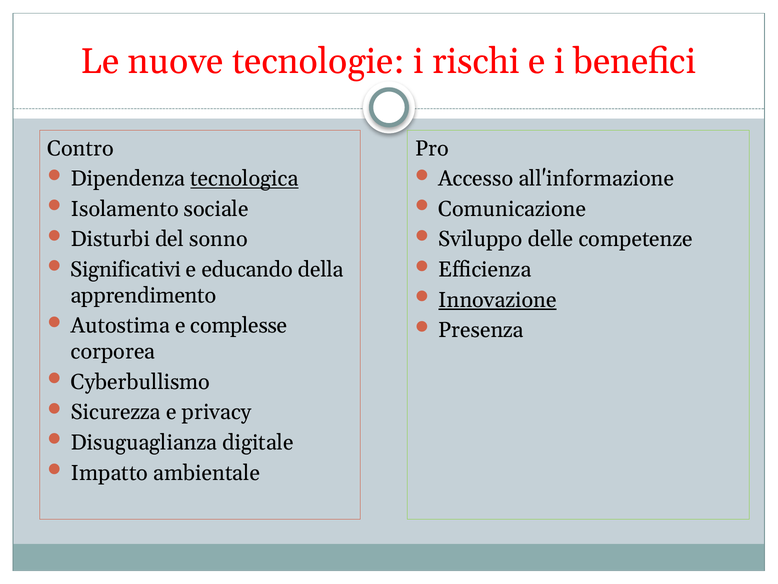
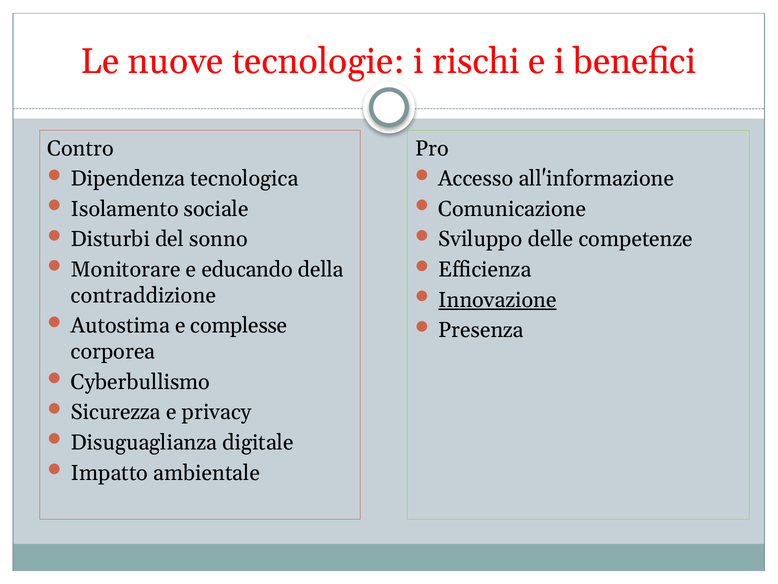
tecnologica underline: present -> none
Significativi: Significativi -> Monitorare
apprendimento: apprendimento -> contraddizione
